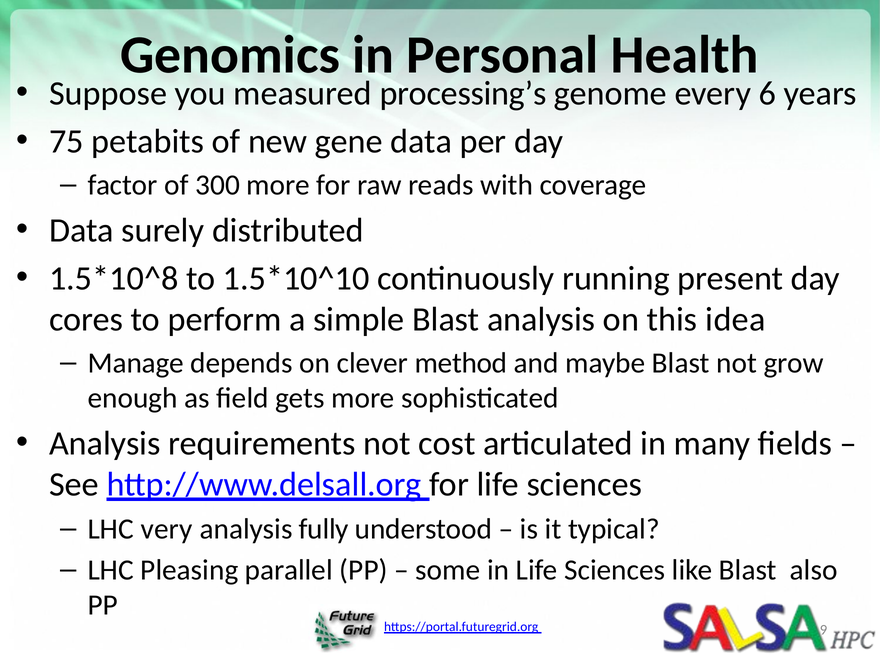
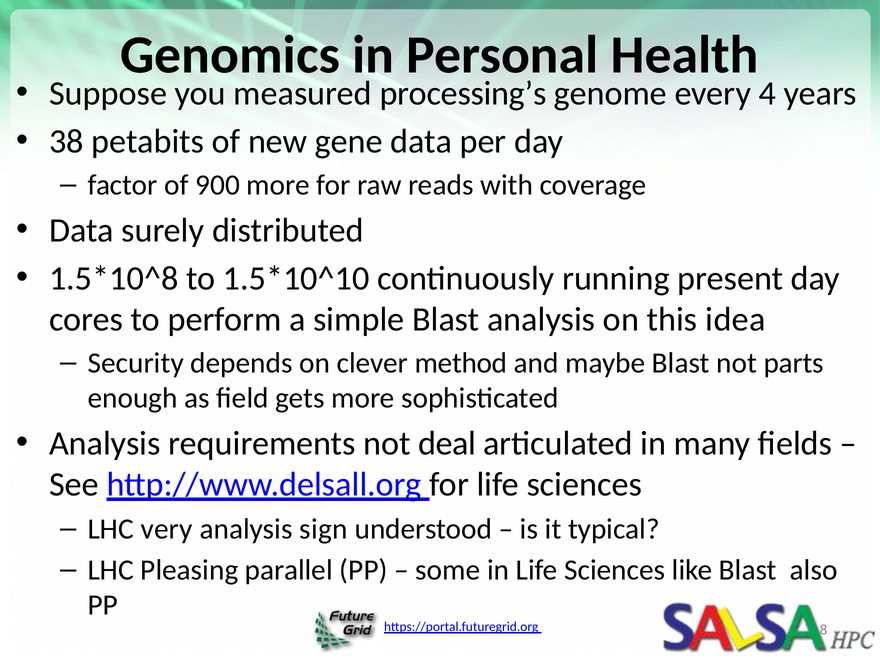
6: 6 -> 4
75: 75 -> 38
300: 300 -> 900
Manage: Manage -> Security
grow: grow -> parts
cost: cost -> deal
fully: fully -> sign
9: 9 -> 8
